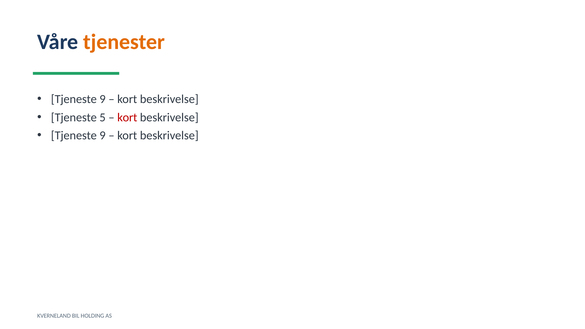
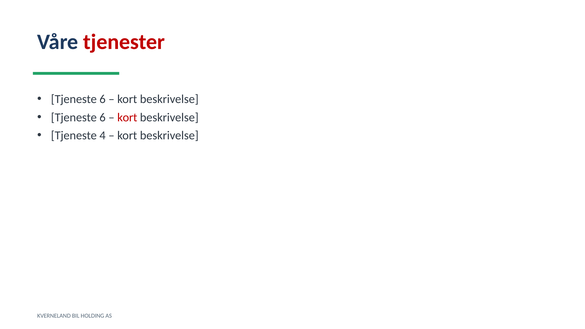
tjenester colour: orange -> red
9 at (103, 99): 9 -> 6
5 at (103, 117): 5 -> 6
9 at (103, 136): 9 -> 4
